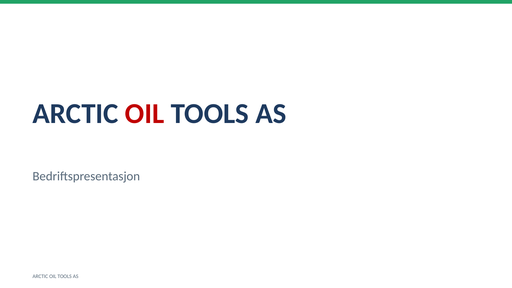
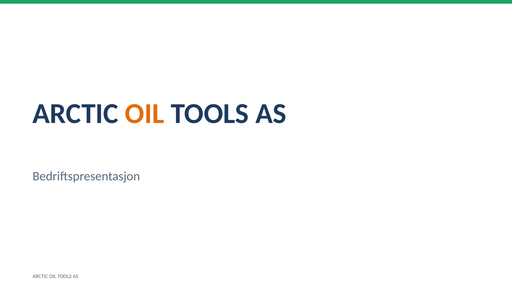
OIL at (145, 114) colour: red -> orange
